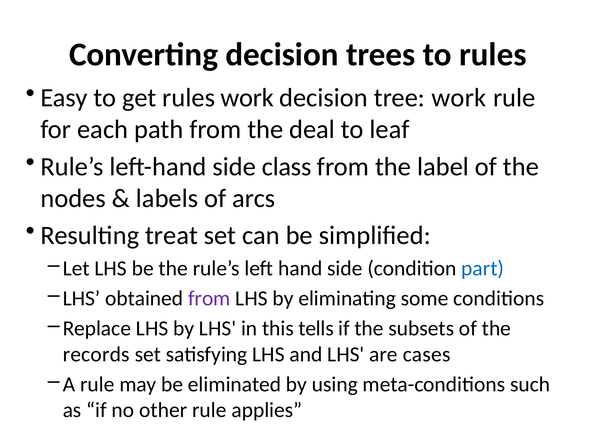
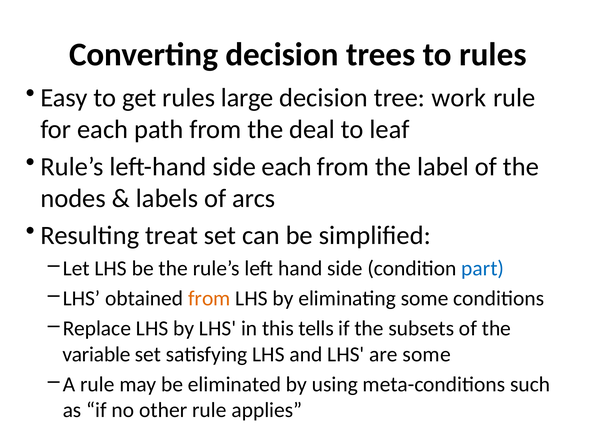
rules work: work -> large
side class: class -> each
from at (209, 298) colour: purple -> orange
records: records -> variable
are cases: cases -> some
